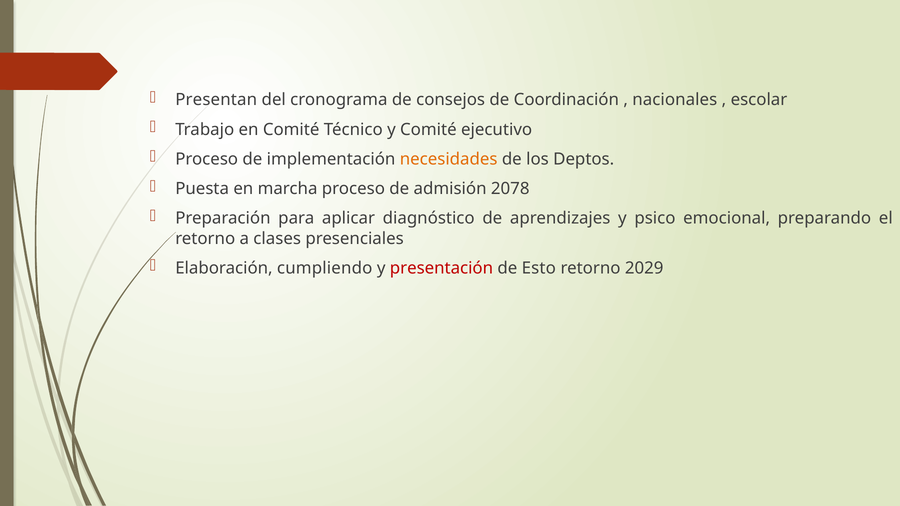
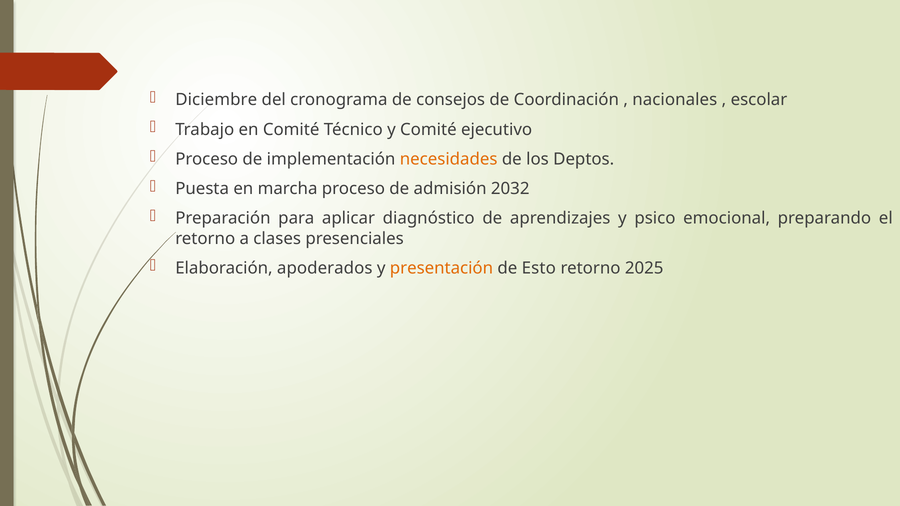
Presentan: Presentan -> Diciembre
2078: 2078 -> 2032
cumpliendo: cumpliendo -> apoderados
presentación colour: red -> orange
2029: 2029 -> 2025
